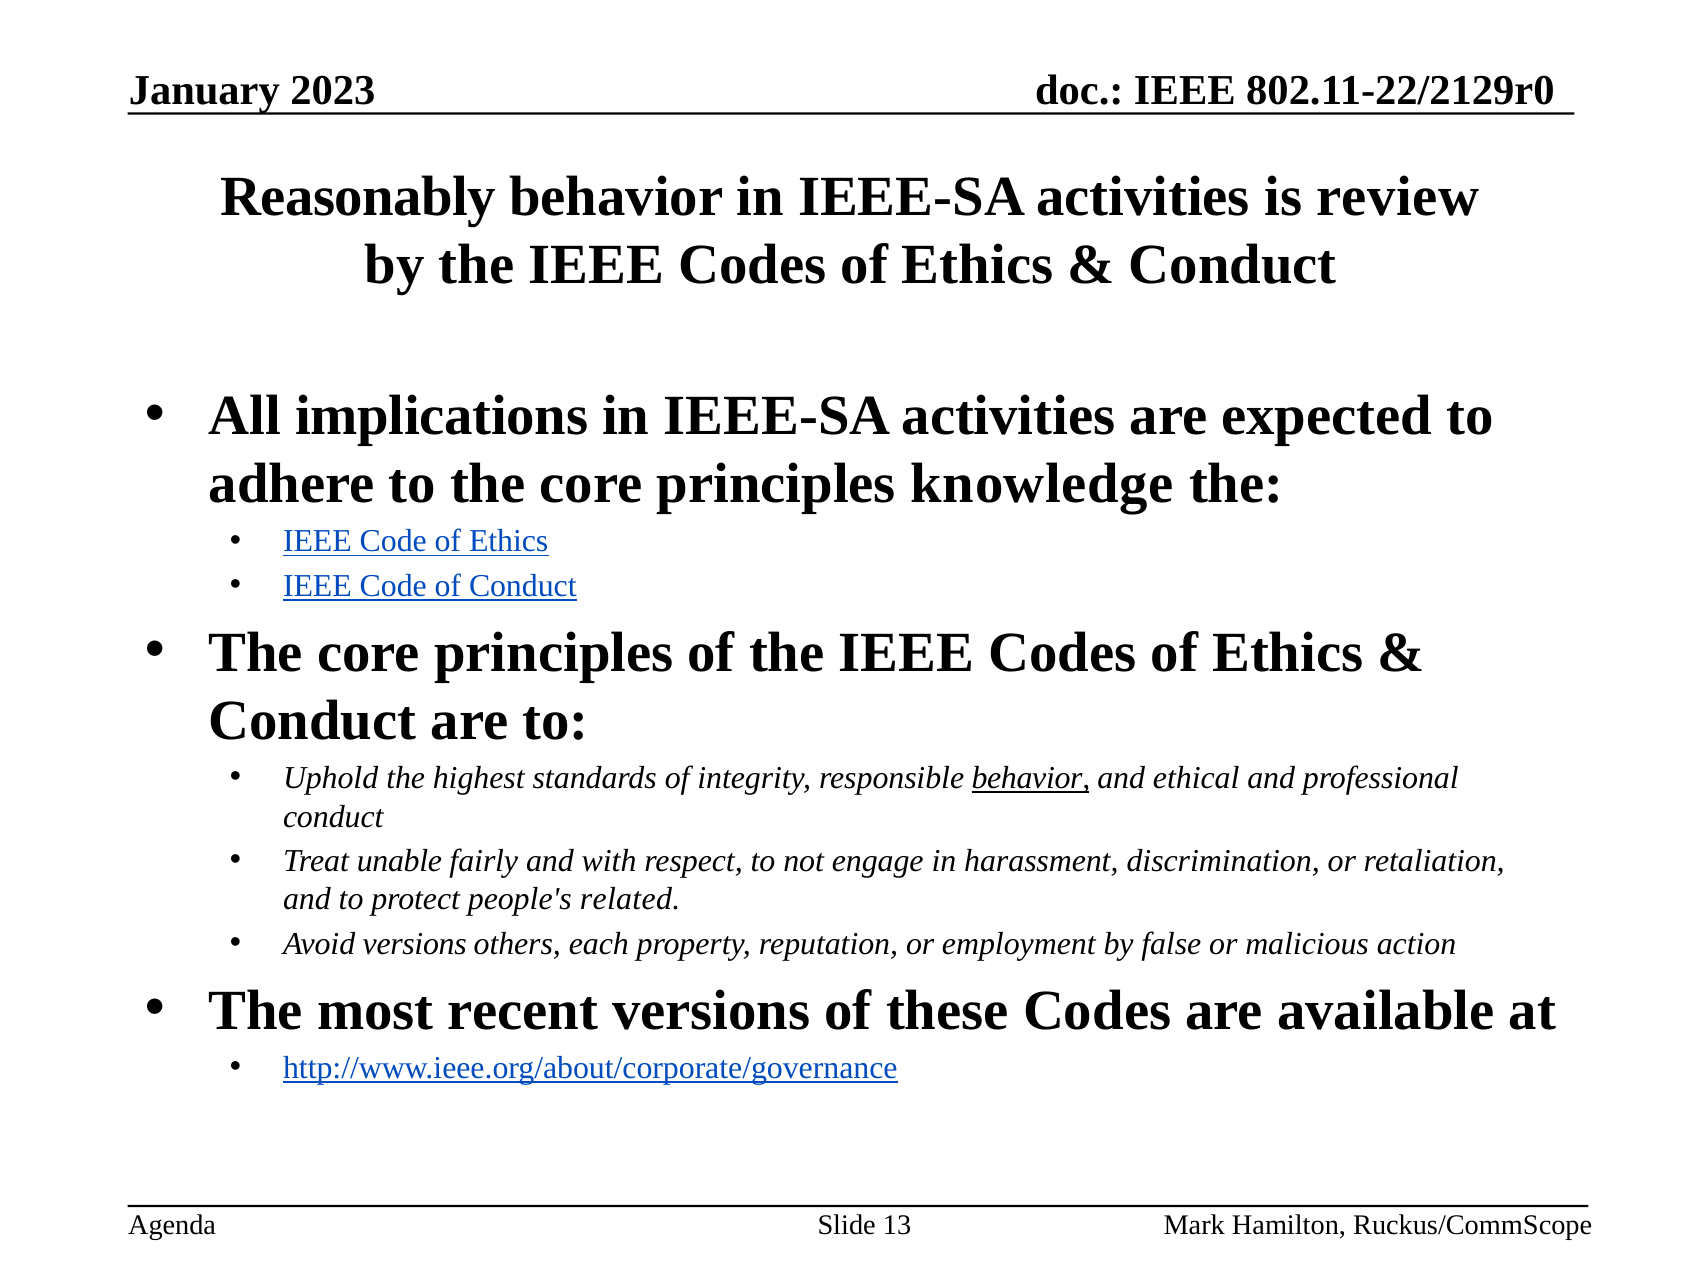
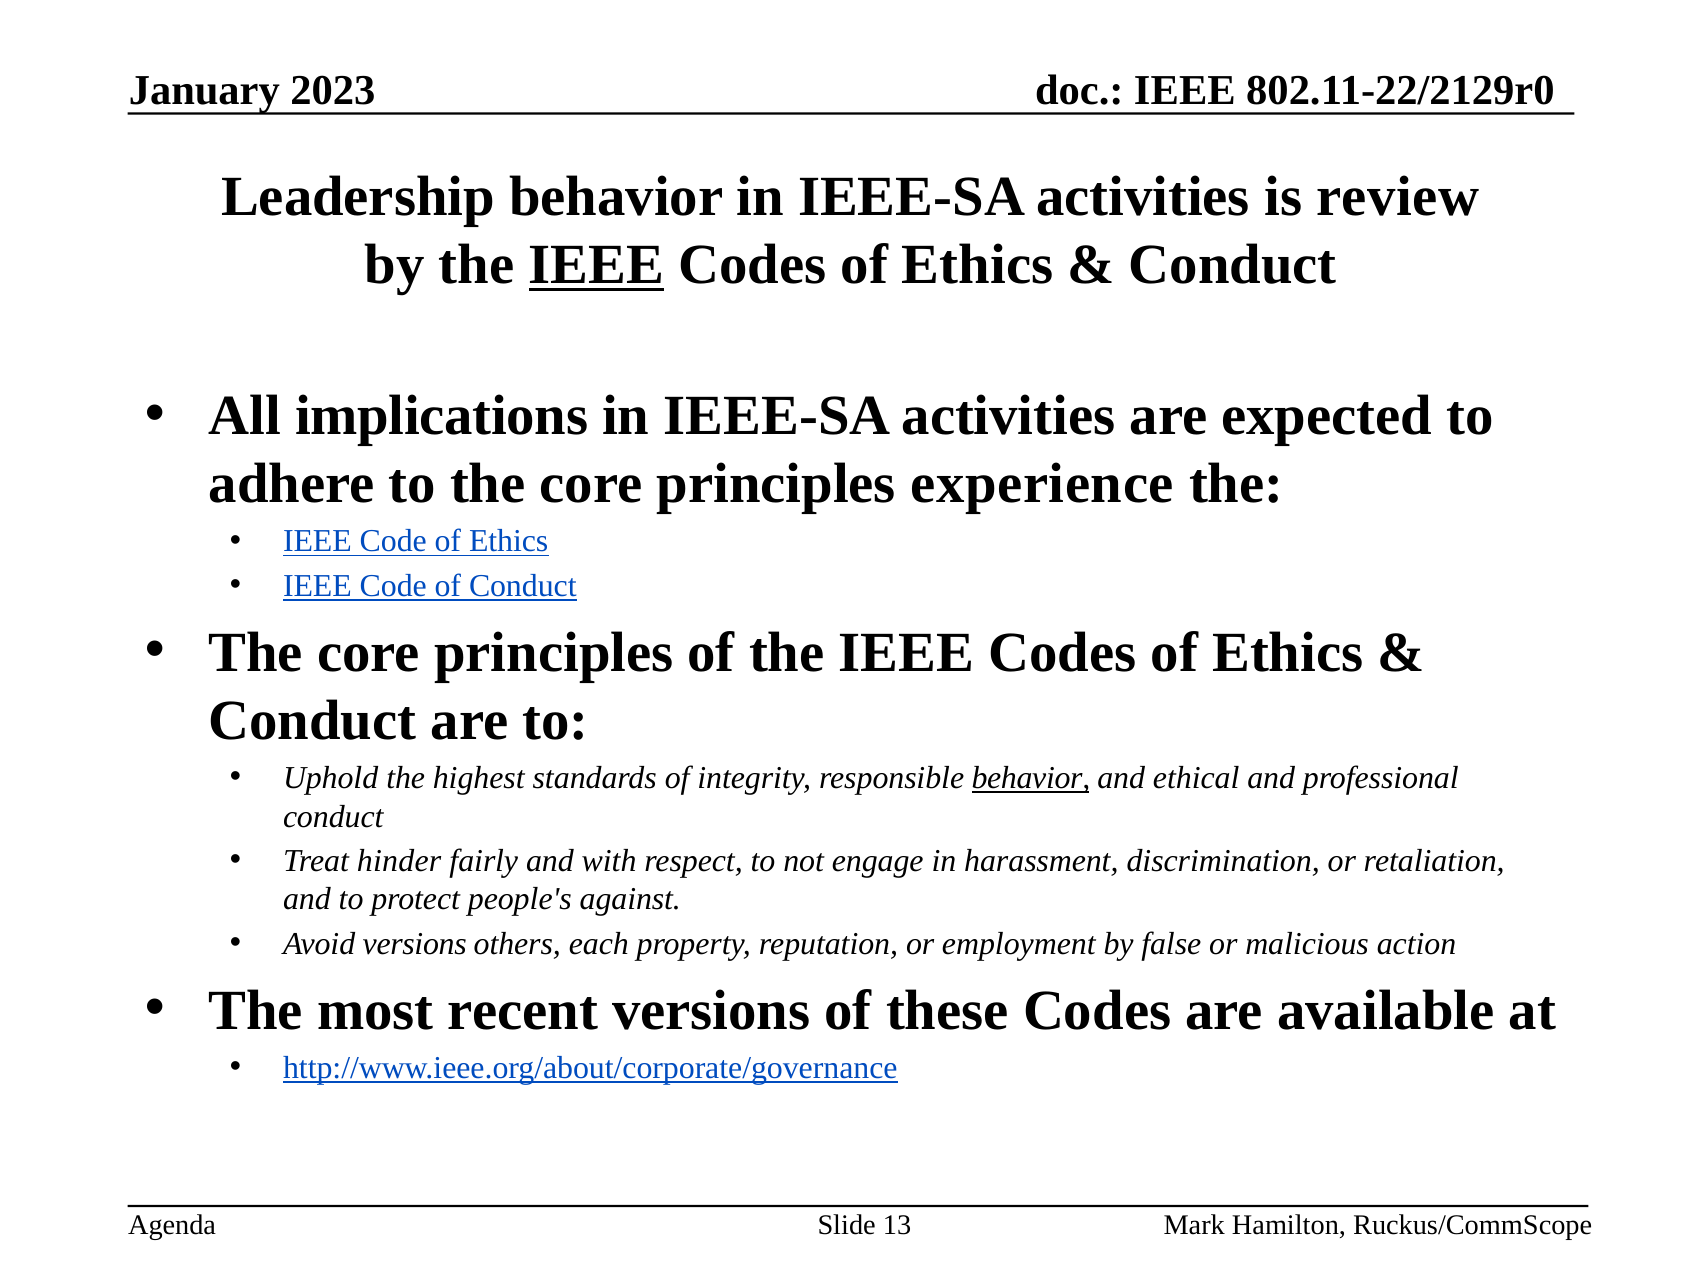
Reasonably: Reasonably -> Leadership
IEEE at (596, 265) underline: none -> present
knowledge: knowledge -> experience
unable: unable -> hinder
related: related -> against
